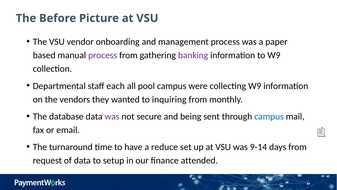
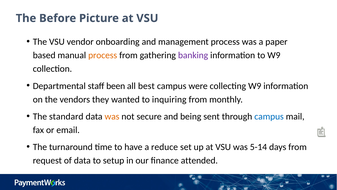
process at (103, 55) colour: purple -> orange
each: each -> been
pool: pool -> best
database: database -> standard
was at (112, 116) colour: purple -> orange
9-14: 9-14 -> 5-14
